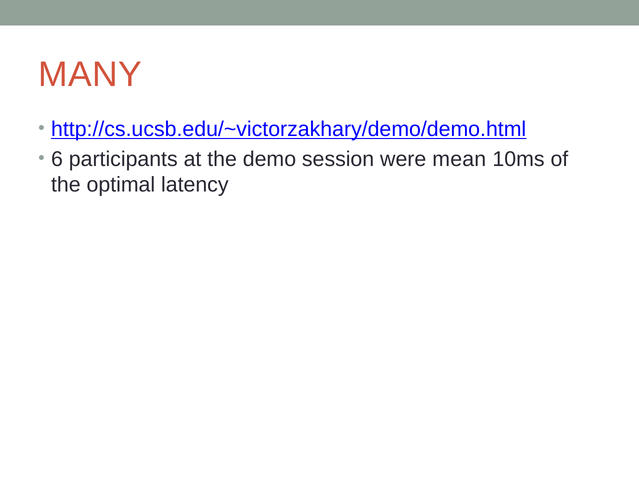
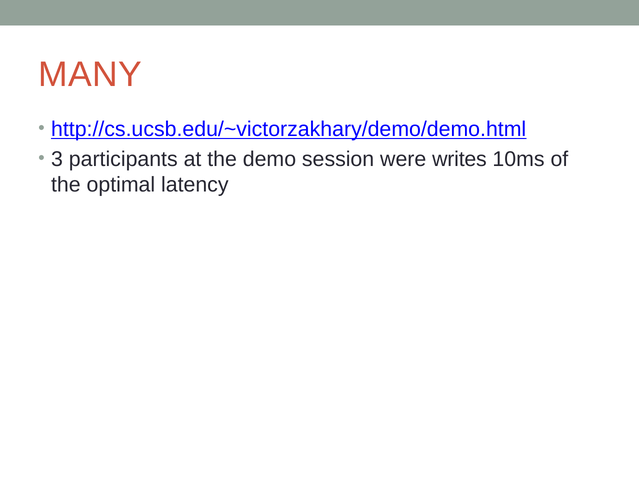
6: 6 -> 3
mean: mean -> writes
